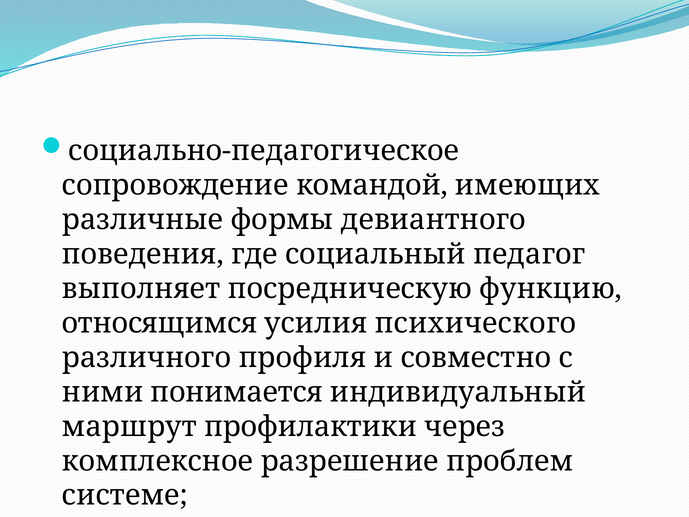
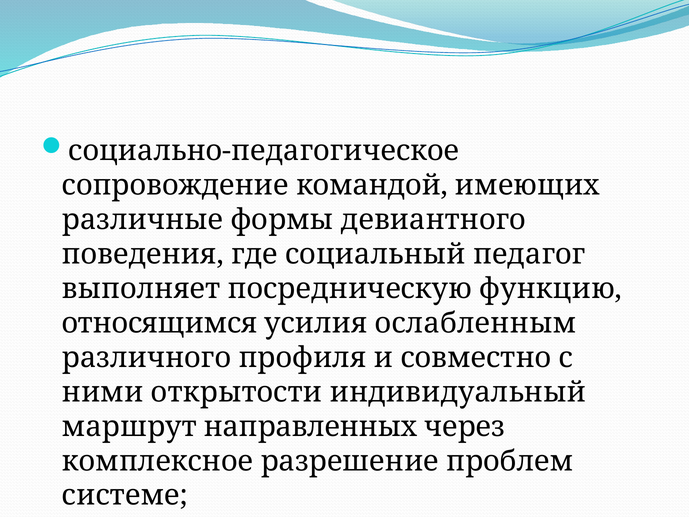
психического: психического -> ослабленным
понимается: понимается -> открытости
профилактики: профилактики -> направленных
